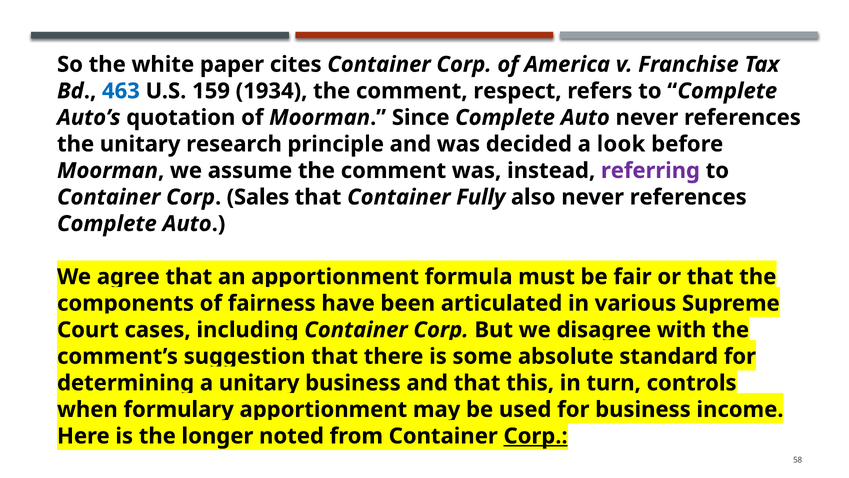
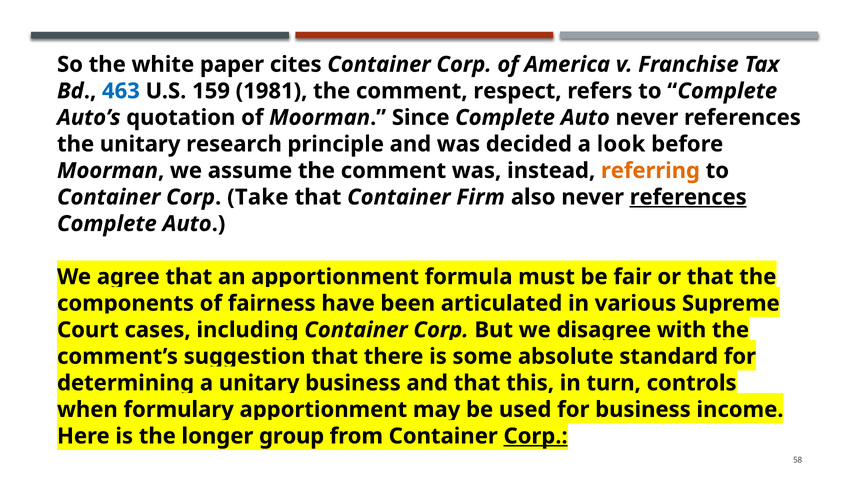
1934: 1934 -> 1981
referring colour: purple -> orange
Sales: Sales -> Take
Fully: Fully -> Firm
references at (688, 197) underline: none -> present
noted: noted -> group
